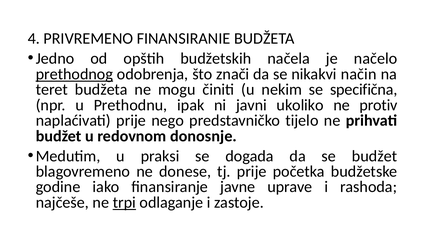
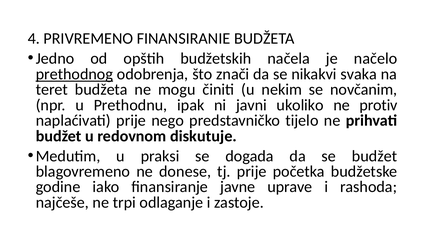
način: način -> svaka
specifična: specifična -> novčanim
donosnje: donosnje -> diskutuje
trpi underline: present -> none
